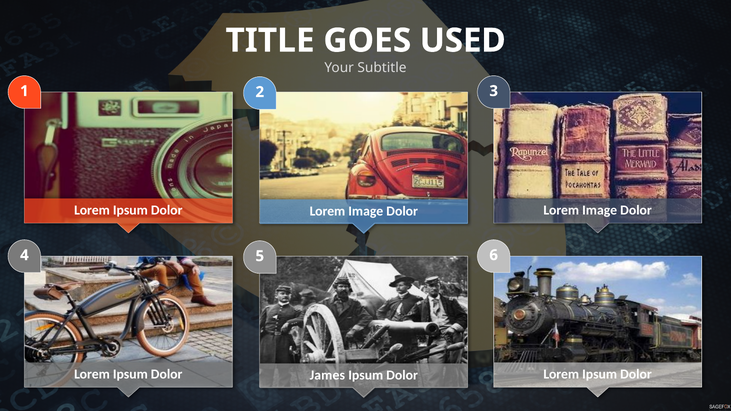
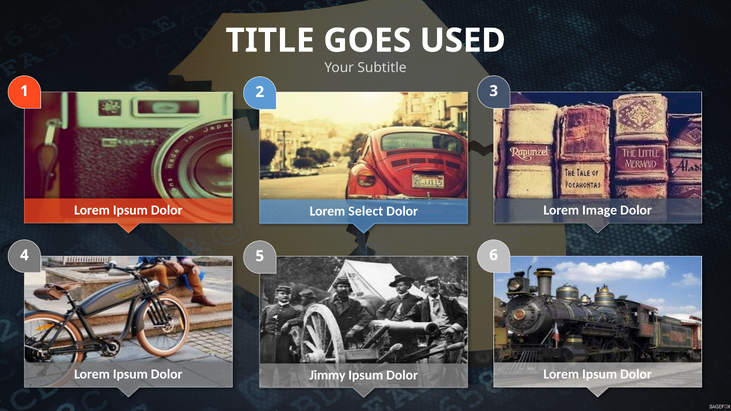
Image at (366, 211): Image -> Select
James: James -> Jimmy
